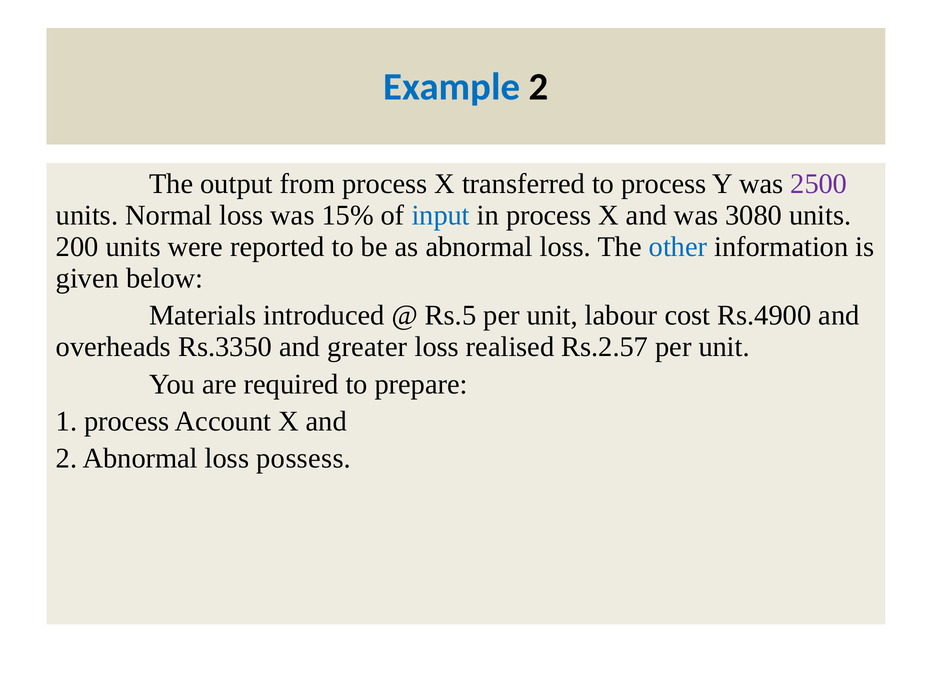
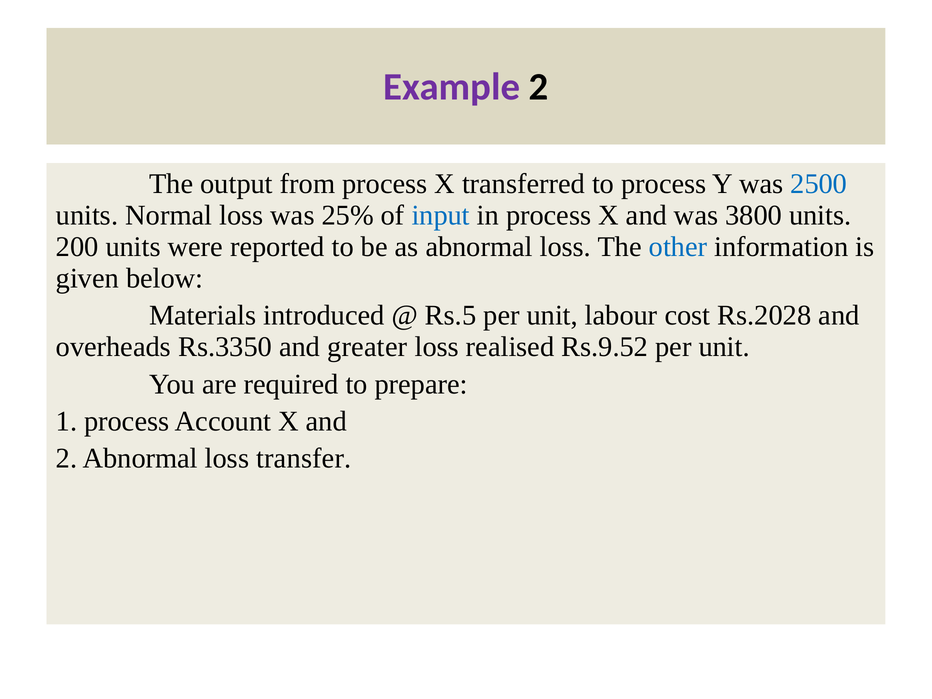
Example colour: blue -> purple
2500 colour: purple -> blue
15%: 15% -> 25%
3080: 3080 -> 3800
Rs.4900: Rs.4900 -> Rs.2028
Rs.2.57: Rs.2.57 -> Rs.9.52
possess: possess -> transfer
